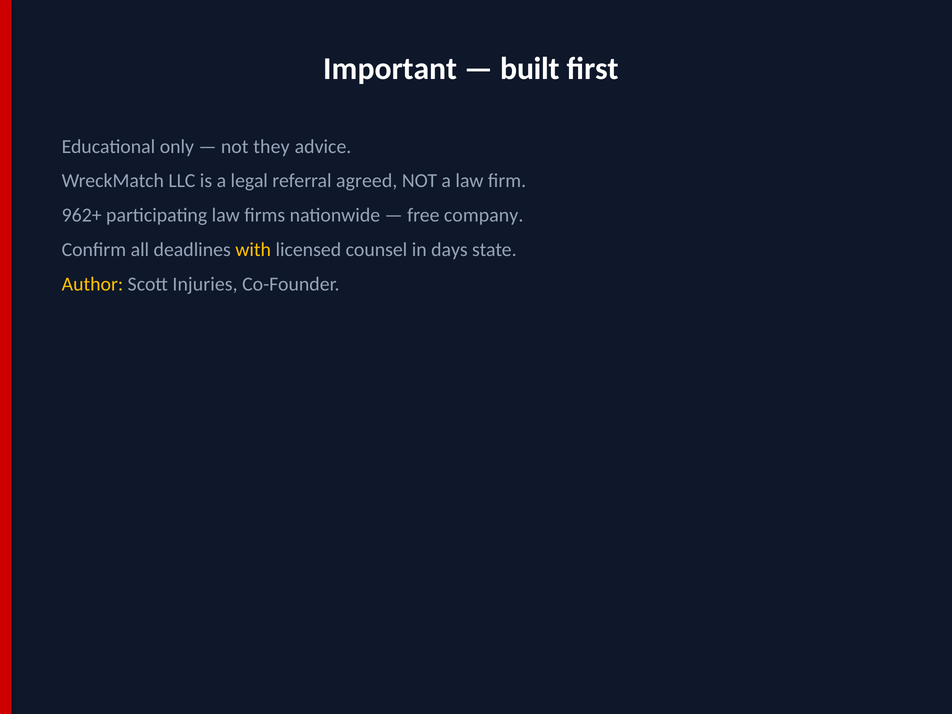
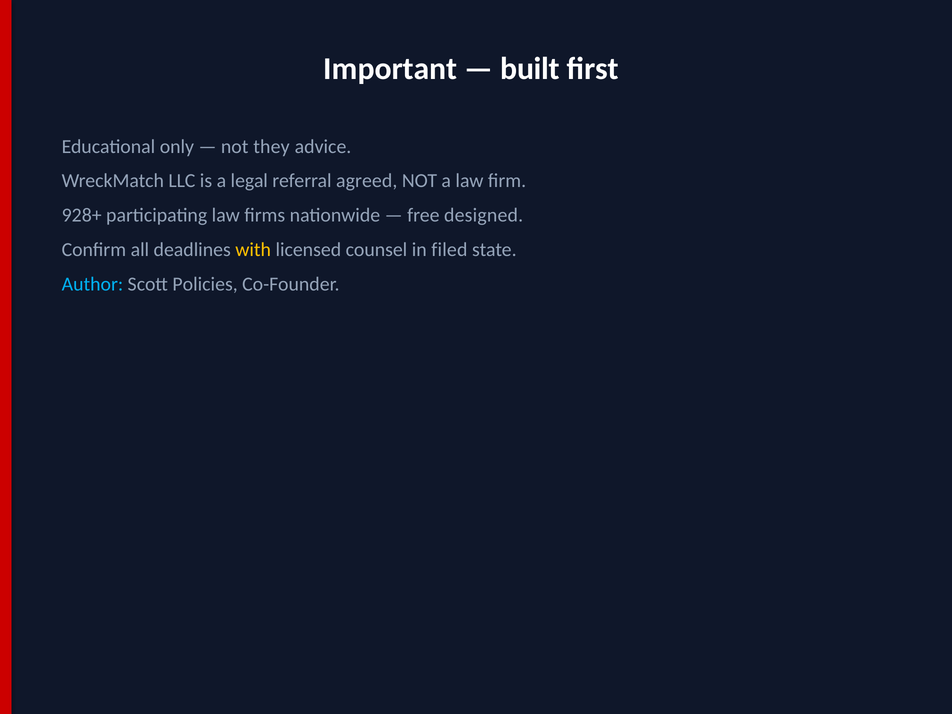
962+: 962+ -> 928+
company: company -> designed
days: days -> filed
Author colour: yellow -> light blue
Injuries: Injuries -> Policies
